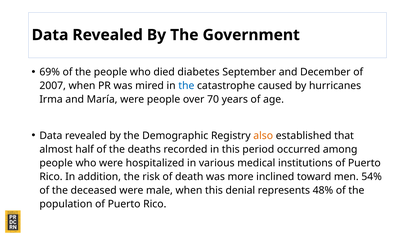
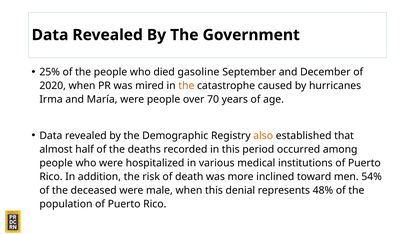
69%: 69% -> 25%
diabetes: diabetes -> gasoline
2007: 2007 -> 2020
the at (186, 86) colour: blue -> orange
